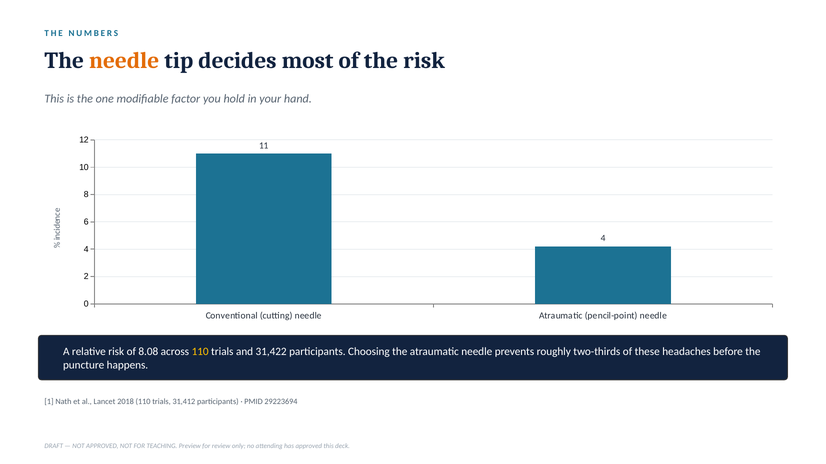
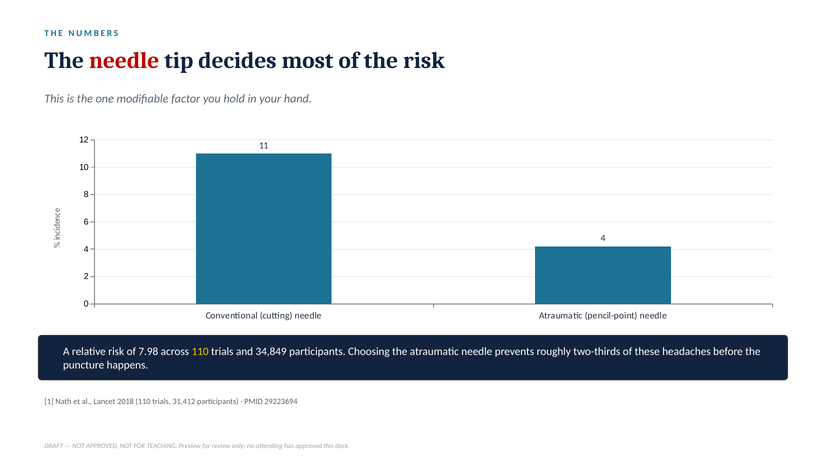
needle at (124, 61) colour: orange -> red
8.08: 8.08 -> 7.98
31,422: 31,422 -> 34,849
